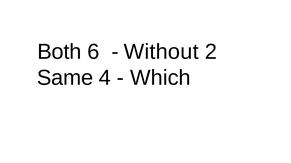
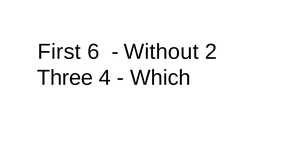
Both: Both -> First
Same: Same -> Three
